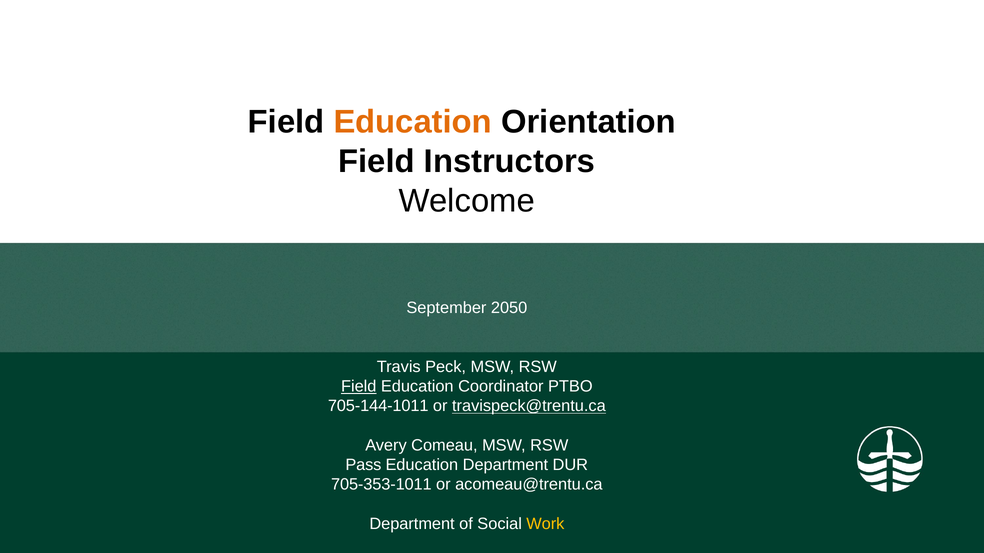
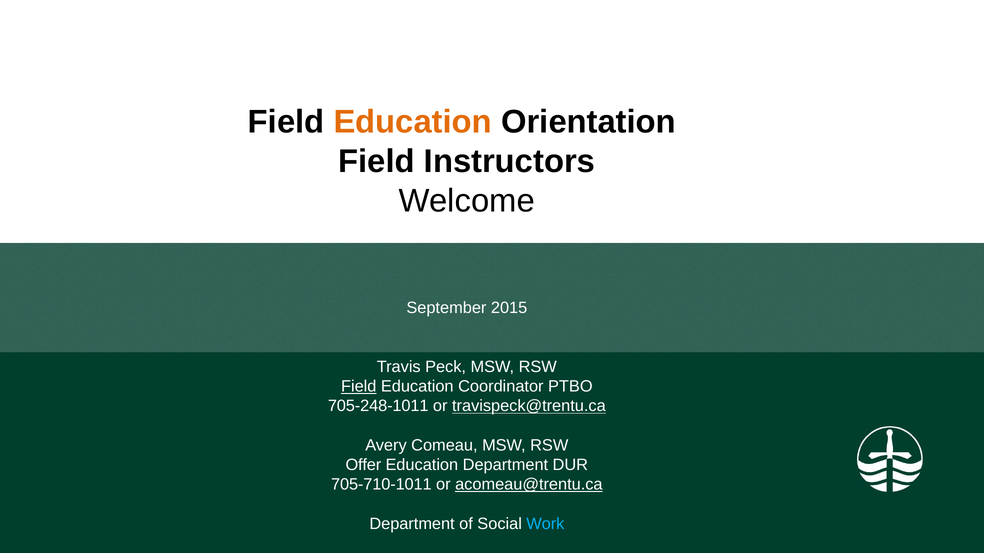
2050: 2050 -> 2015
705-144-1011: 705-144-1011 -> 705-248-1011
Pass: Pass -> Offer
705-353-1011: 705-353-1011 -> 705-710-1011
acomeau@trentu.ca underline: none -> present
Work colour: yellow -> light blue
